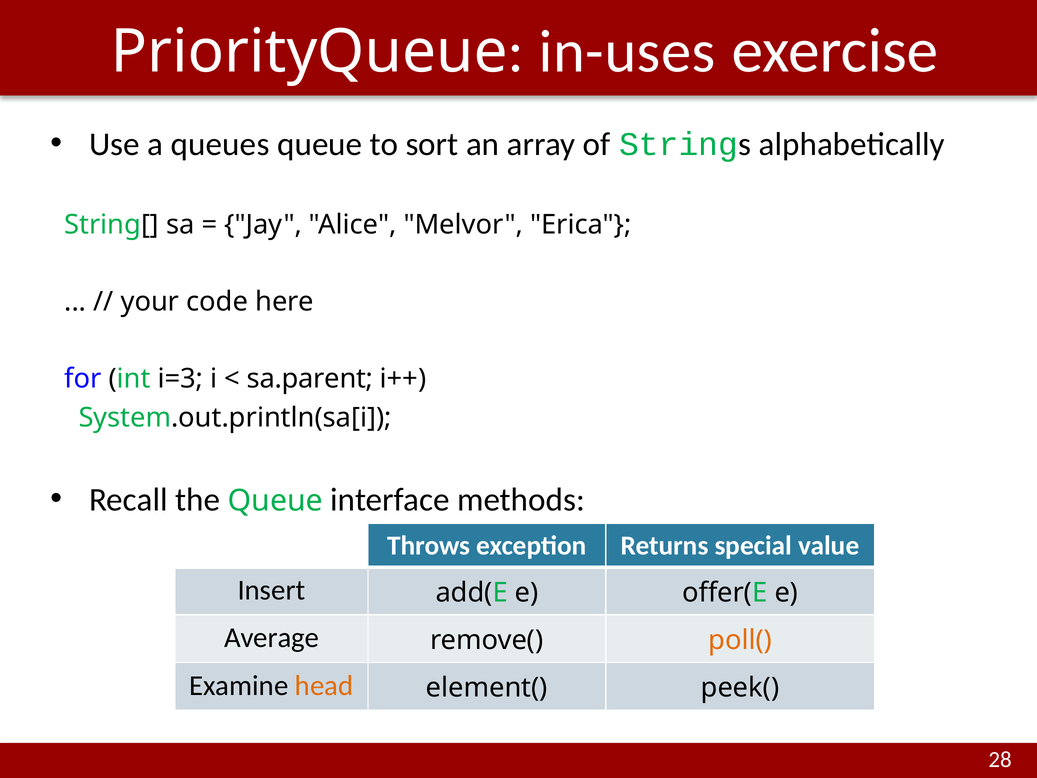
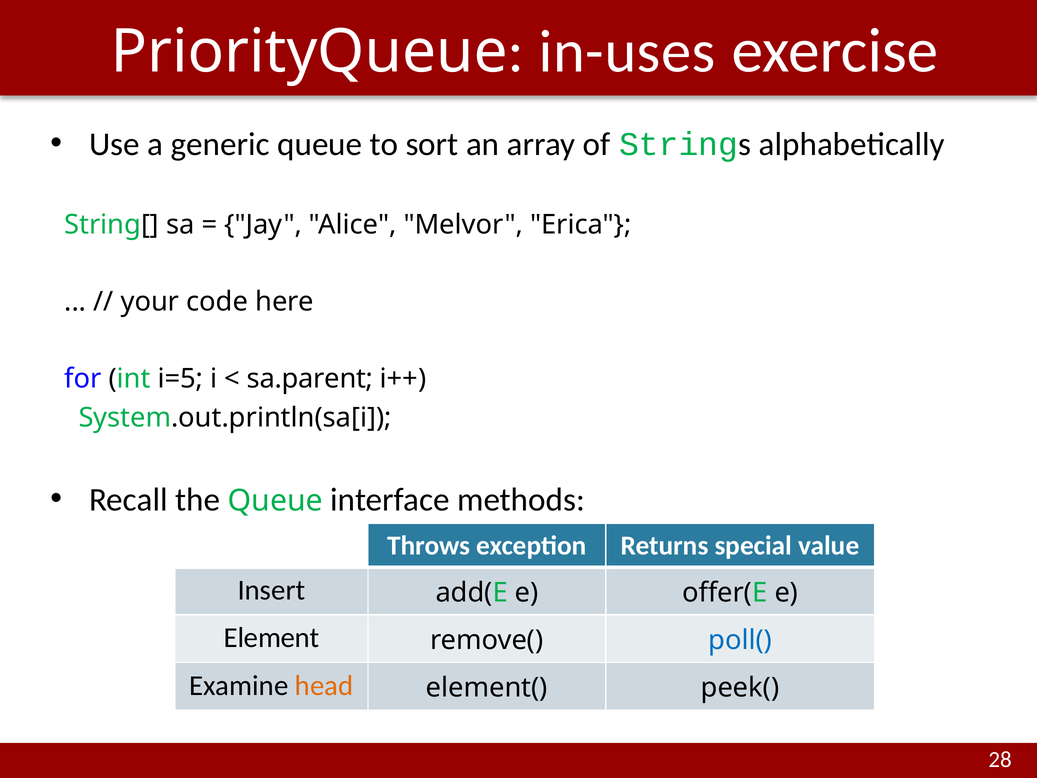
queues: queues -> generic
i=3: i=3 -> i=5
Average: Average -> Element
poll( colour: orange -> blue
